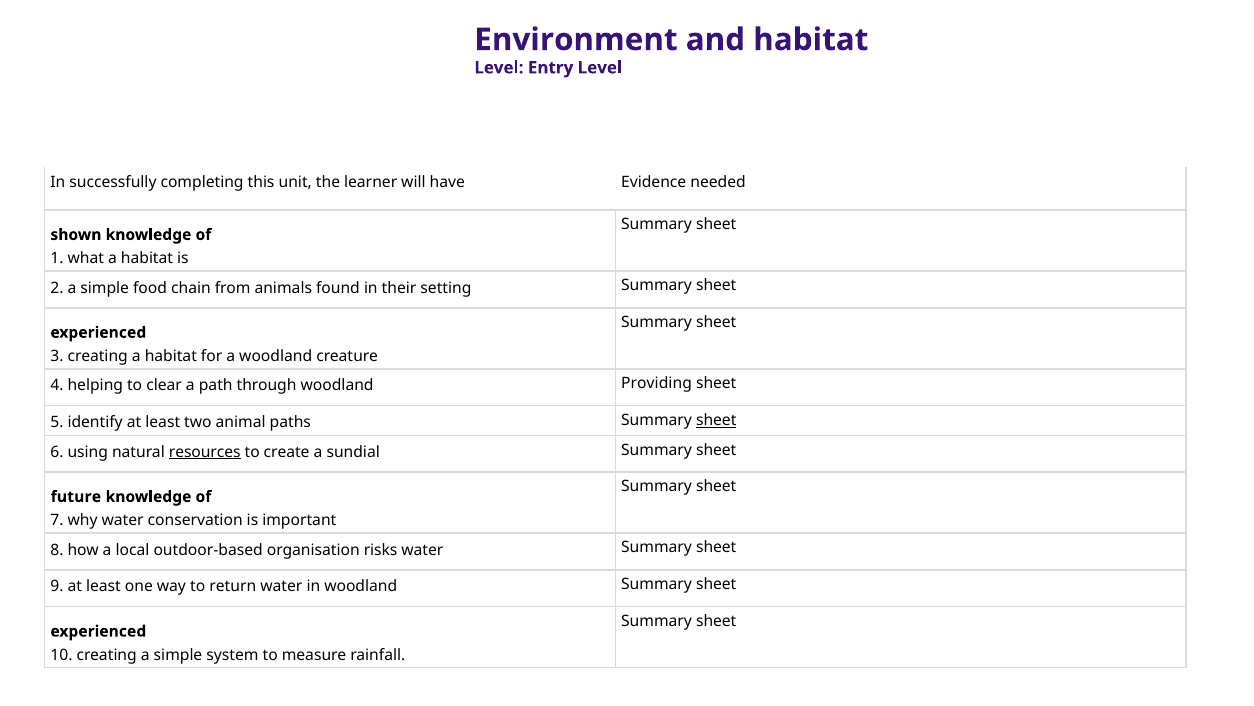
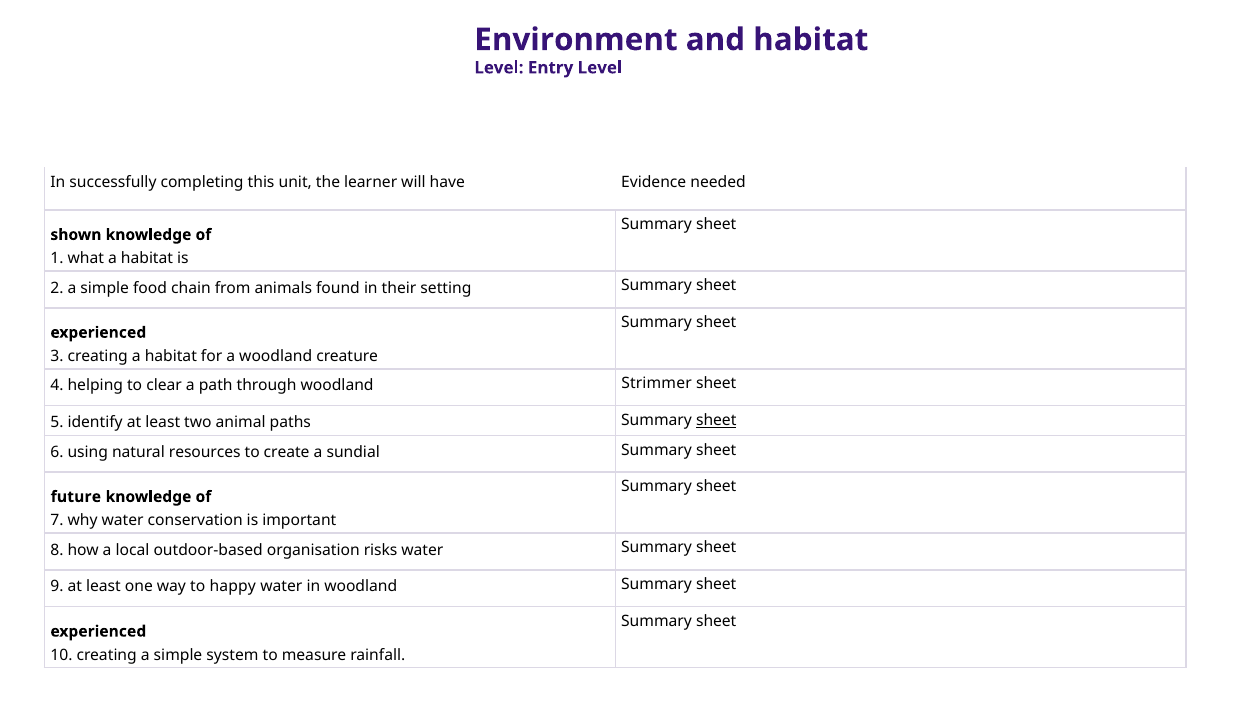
Providing: Providing -> Strimmer
resources underline: present -> none
return: return -> happy
